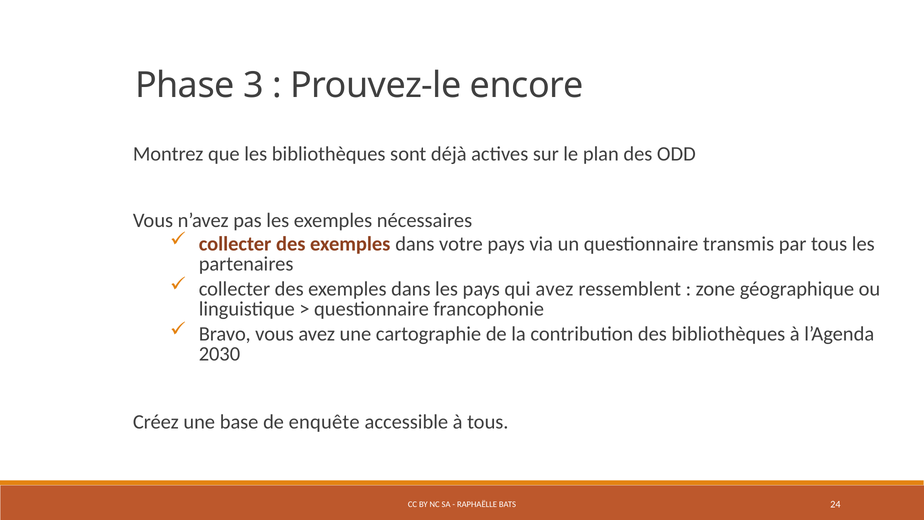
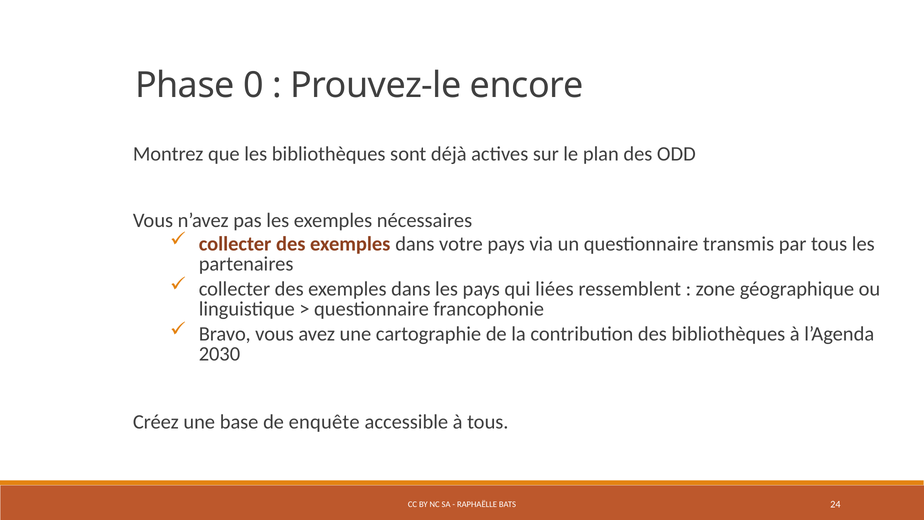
3: 3 -> 0
qui avez: avez -> liées
